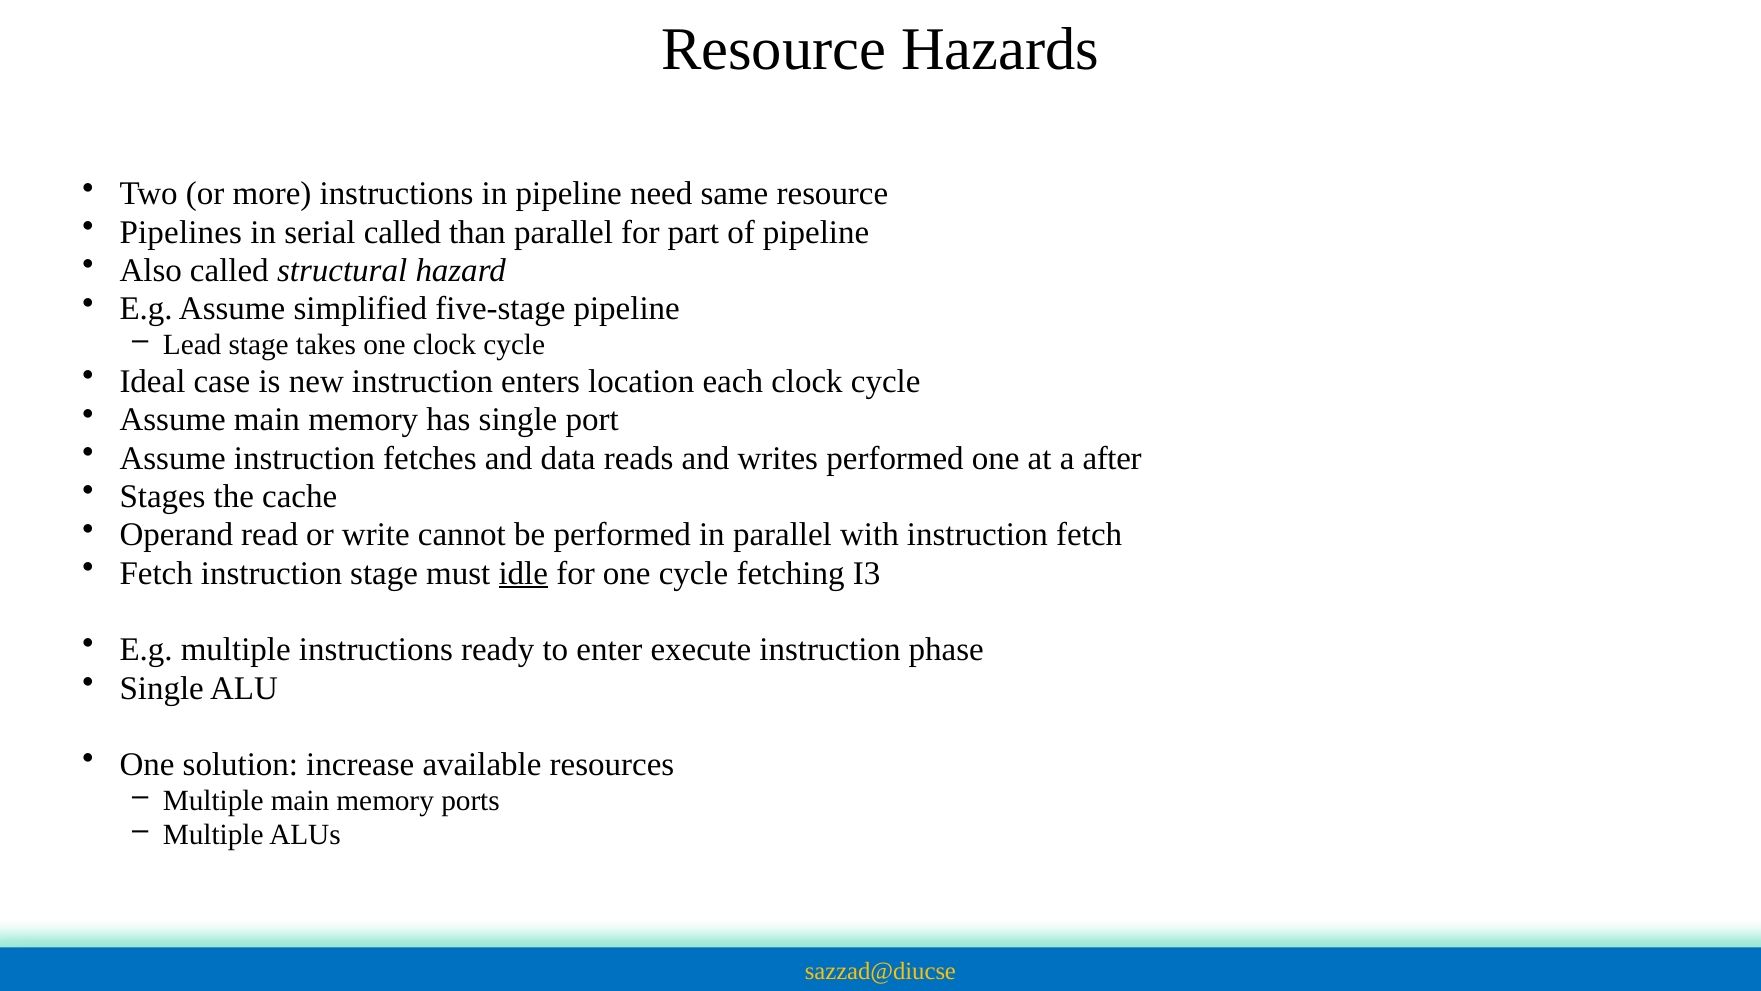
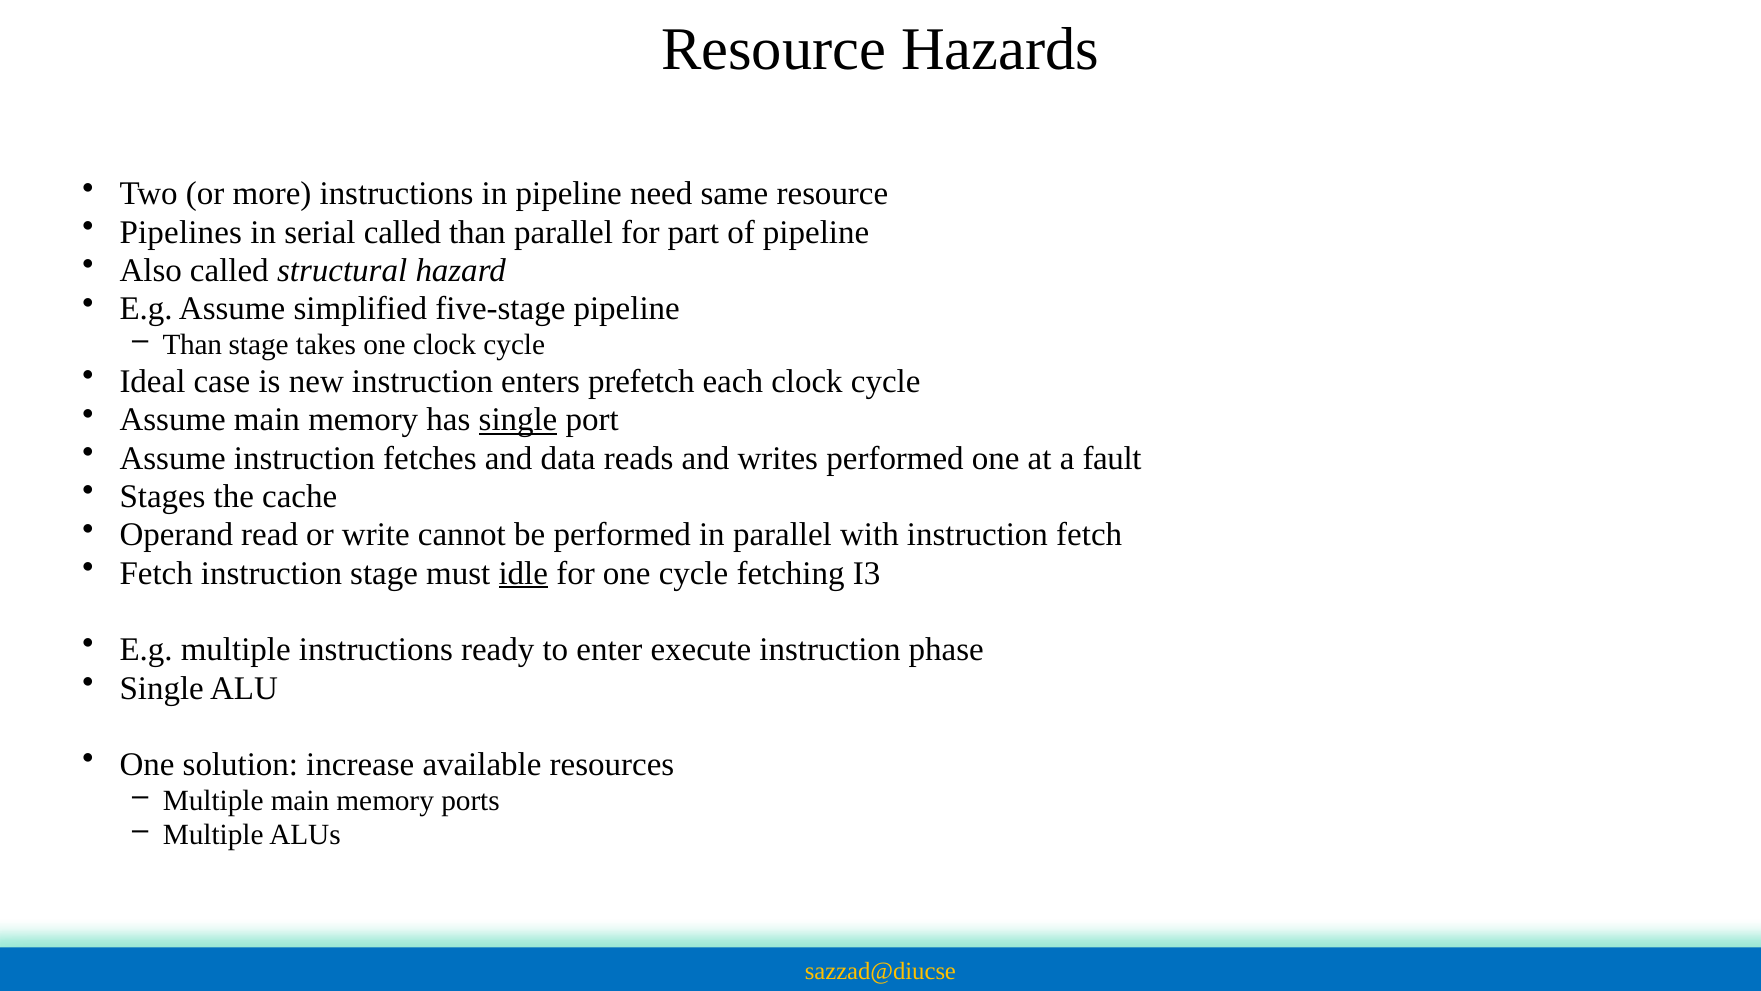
Lead at (192, 345): Lead -> Than
location: location -> prefetch
single at (518, 420) underline: none -> present
after: after -> fault
